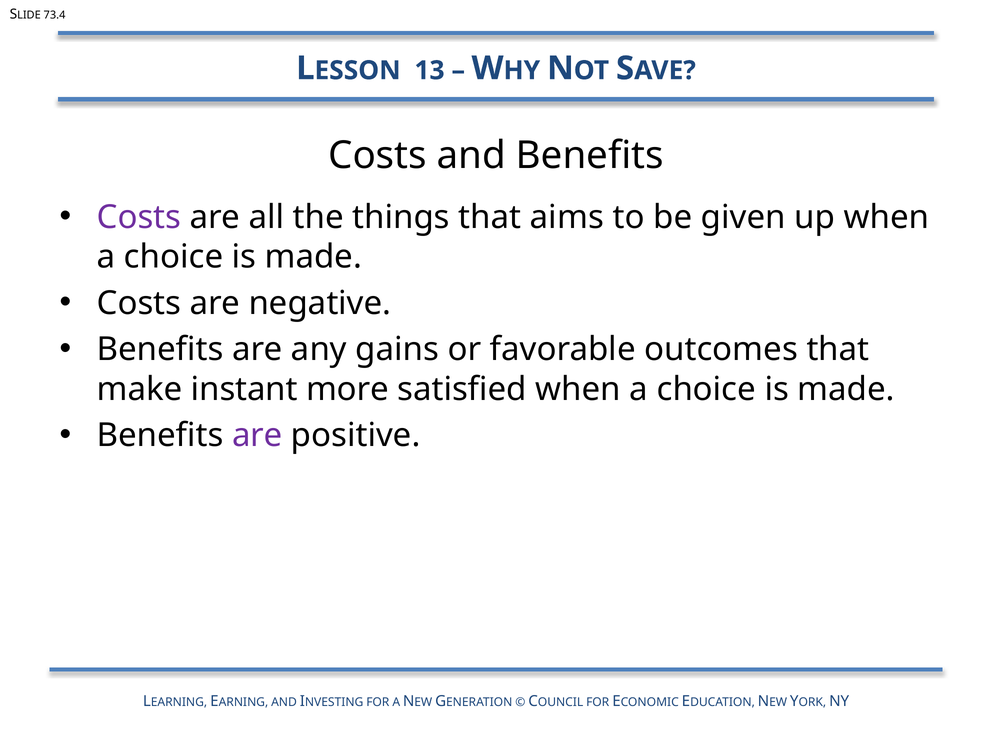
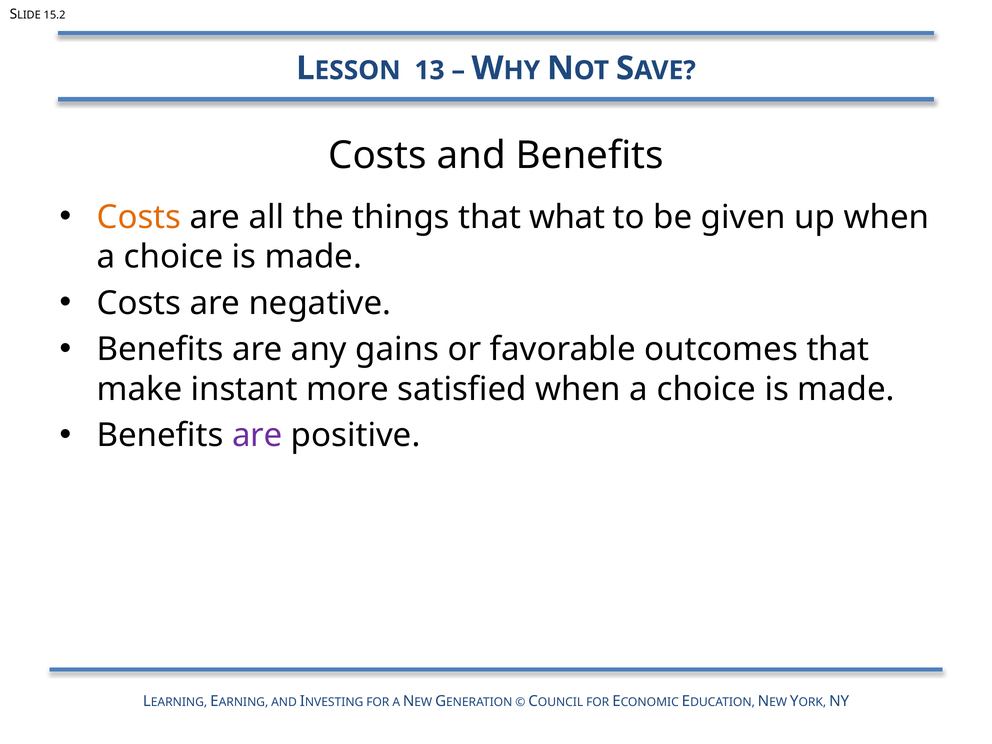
73.4: 73.4 -> 15.2
Costs at (139, 217) colour: purple -> orange
aims: aims -> what
